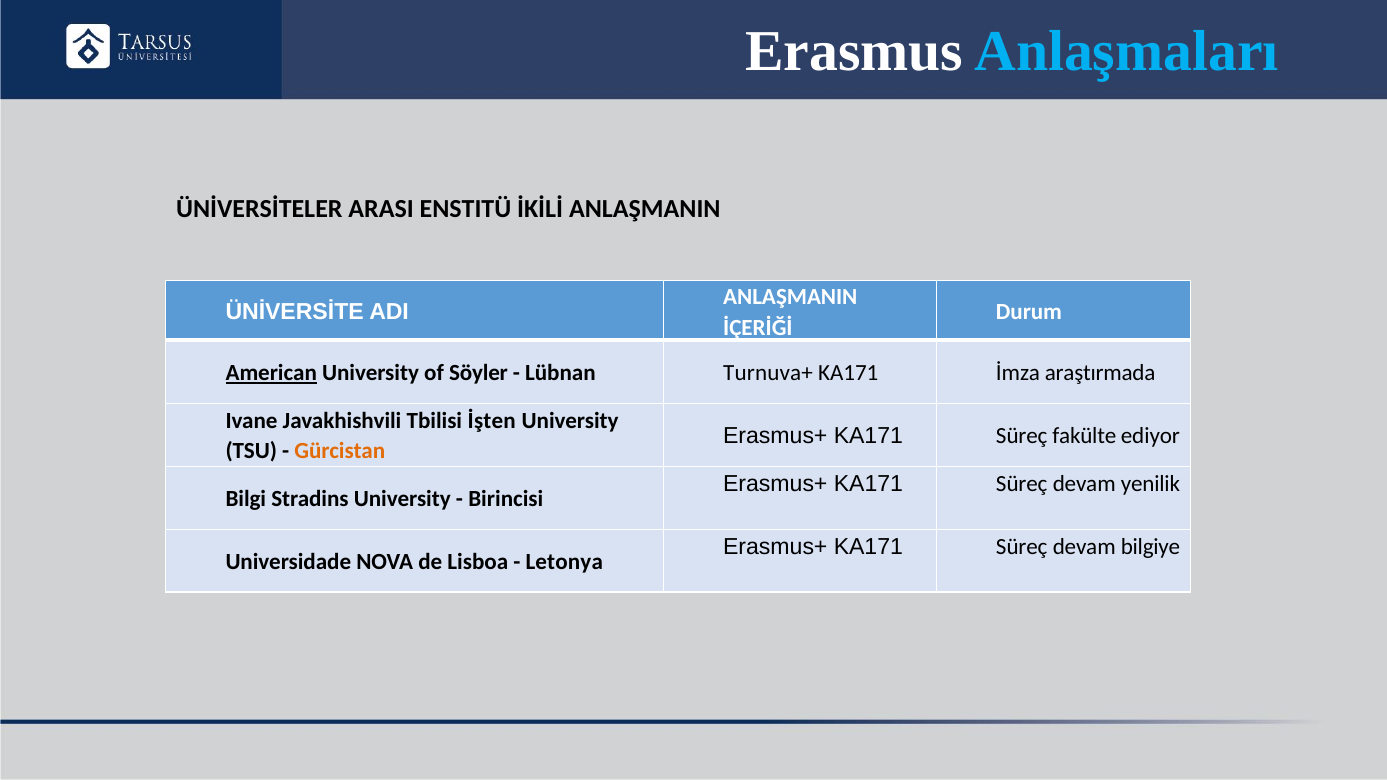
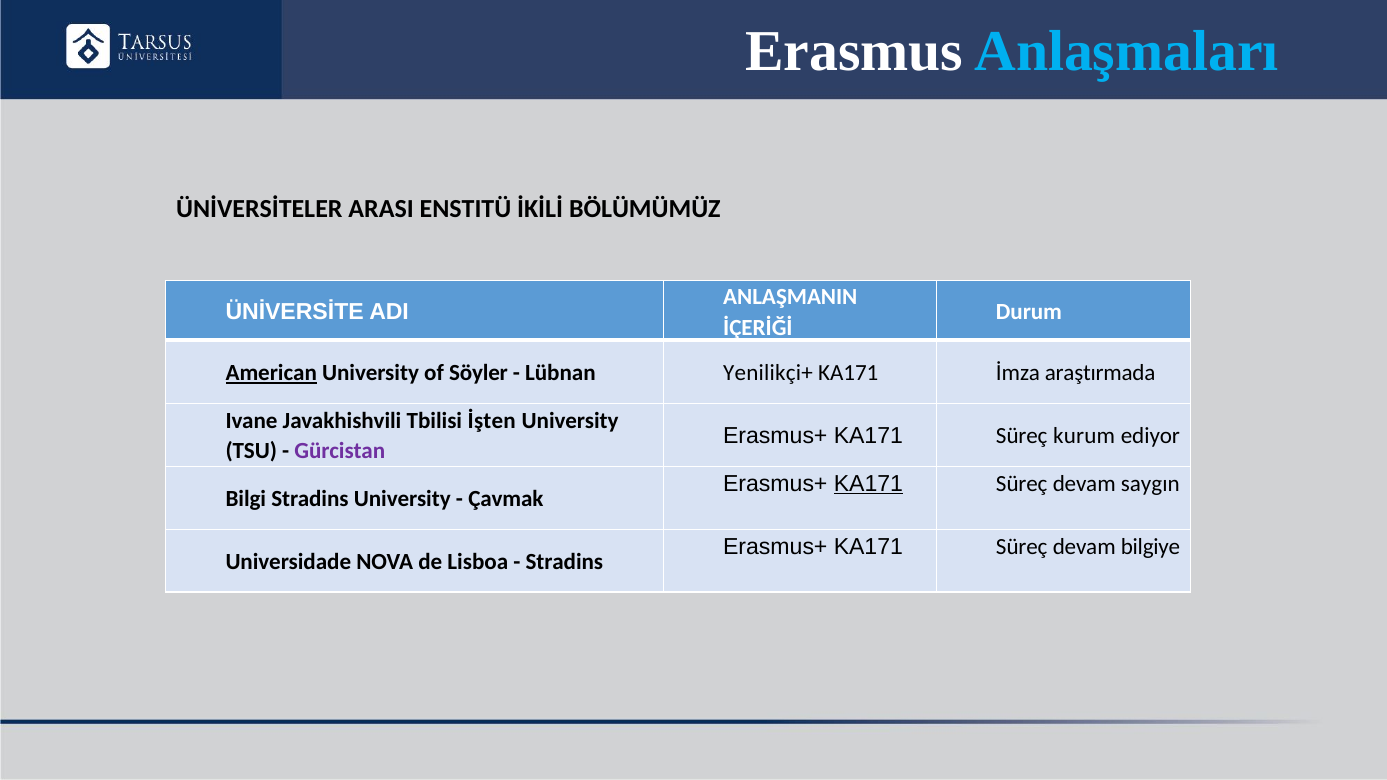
İKİLİ ANLAŞMANIN: ANLAŞMANIN -> BÖLÜMÜMÜZ
Turnuva+: Turnuva+ -> Yenilikçi+
fakülte: fakülte -> kurum
Gürcistan colour: orange -> purple
KA171 at (868, 484) underline: none -> present
yenilik: yenilik -> saygın
Birincisi: Birincisi -> Çavmak
Letonya at (564, 562): Letonya -> Stradins
